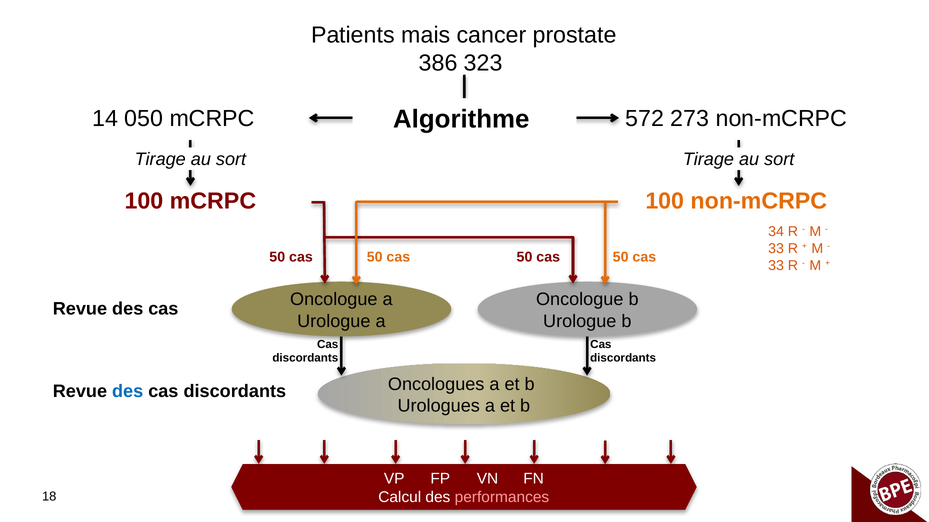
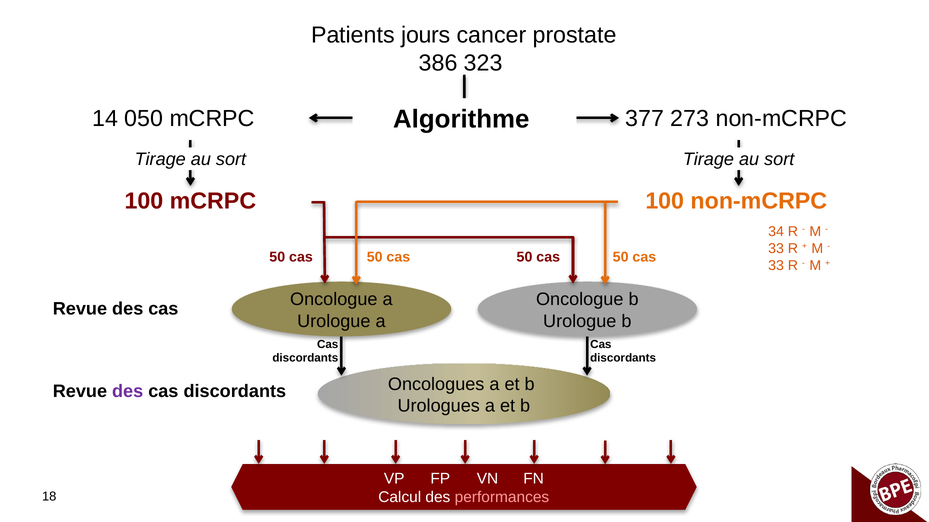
mais: mais -> jours
572: 572 -> 377
des at (128, 392) colour: blue -> purple
